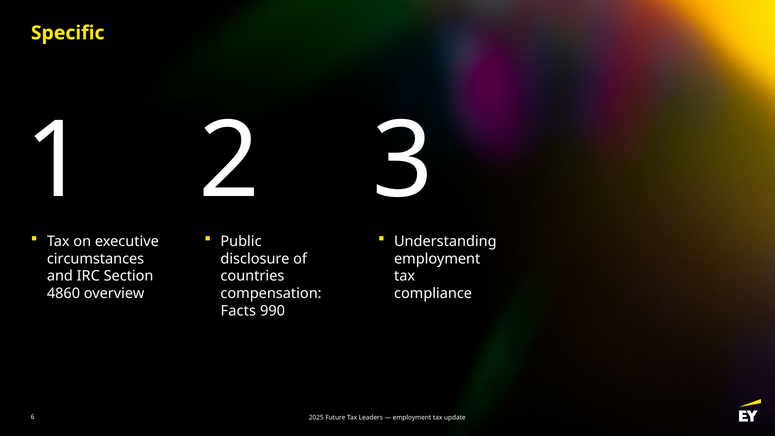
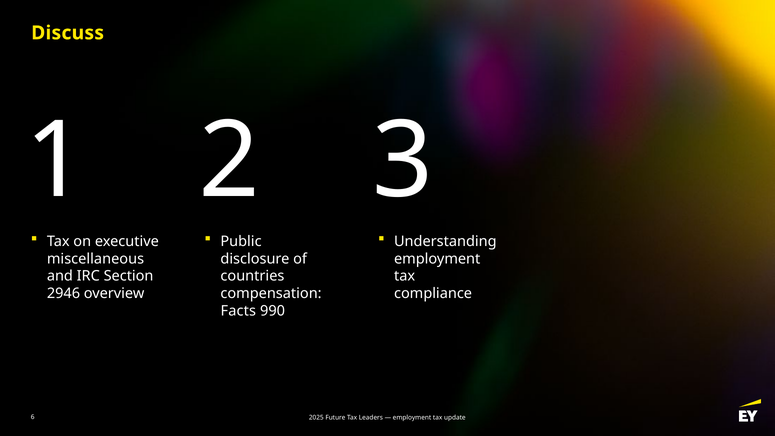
Specific: Specific -> Discuss
circumstances: circumstances -> miscellaneous
4860: 4860 -> 2946
